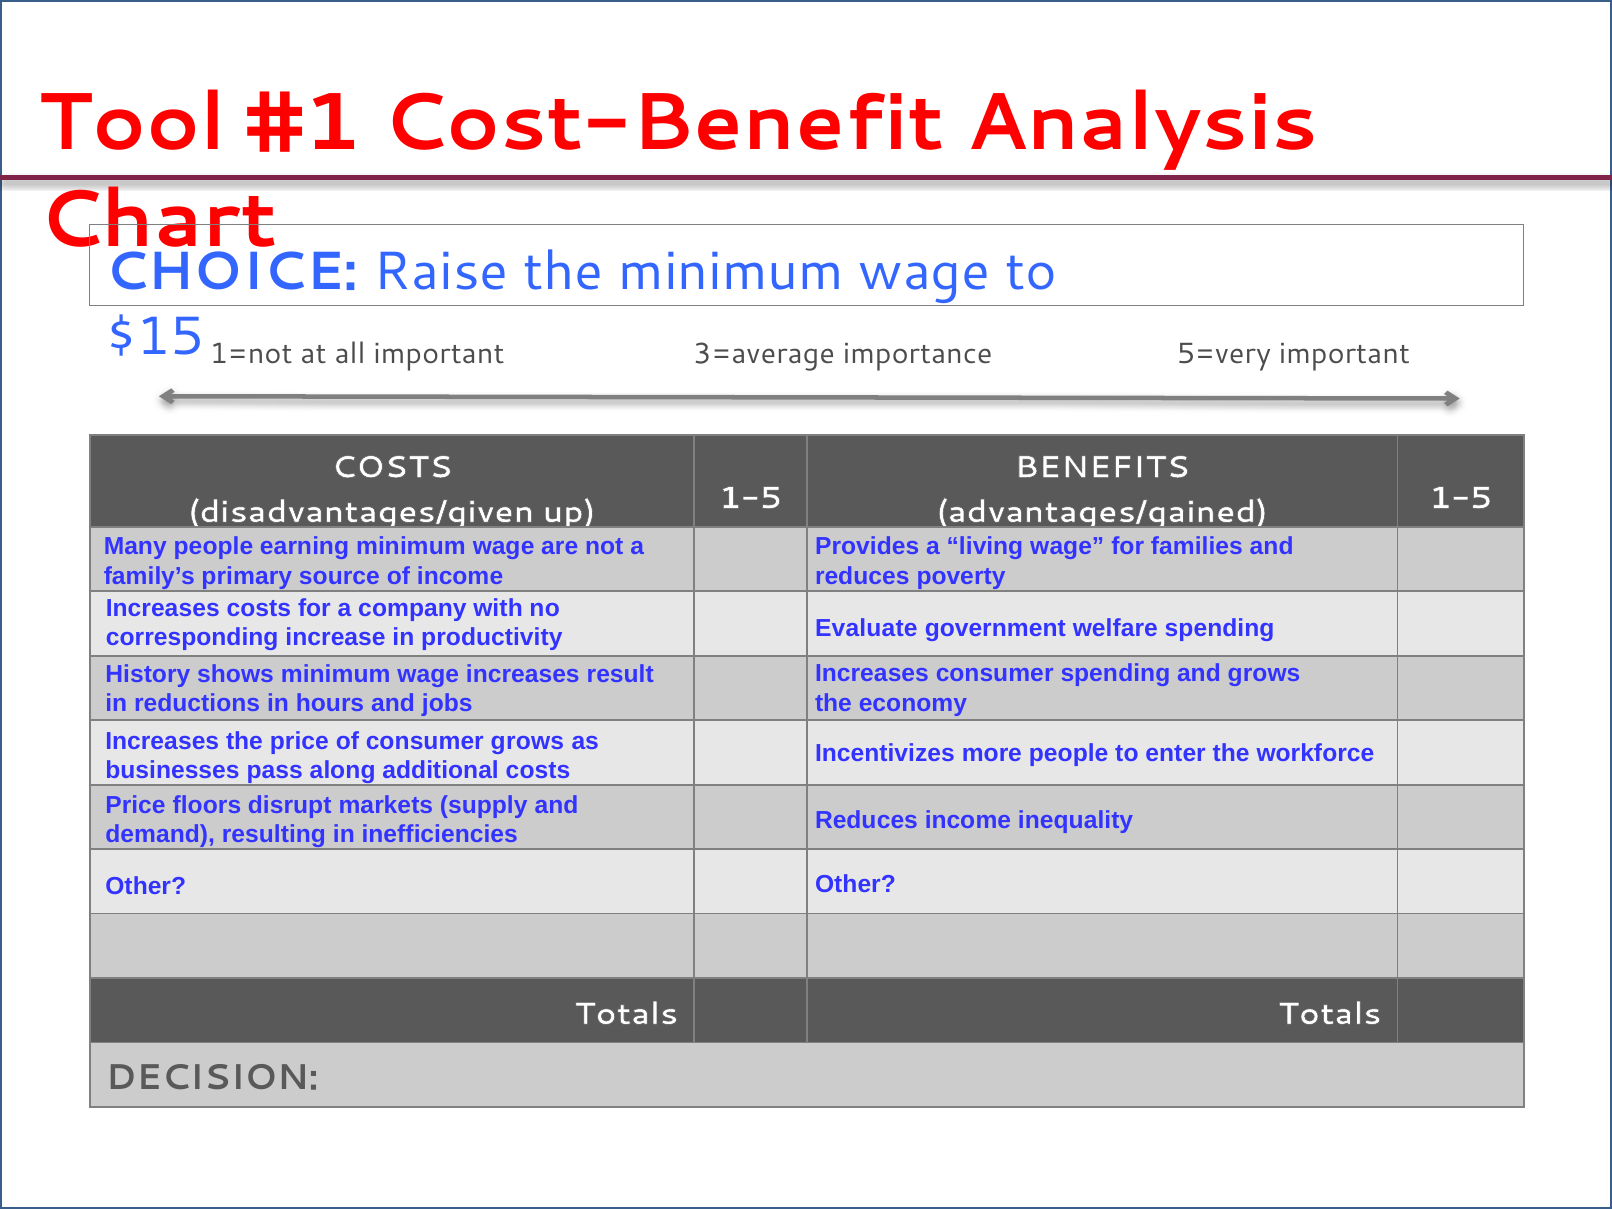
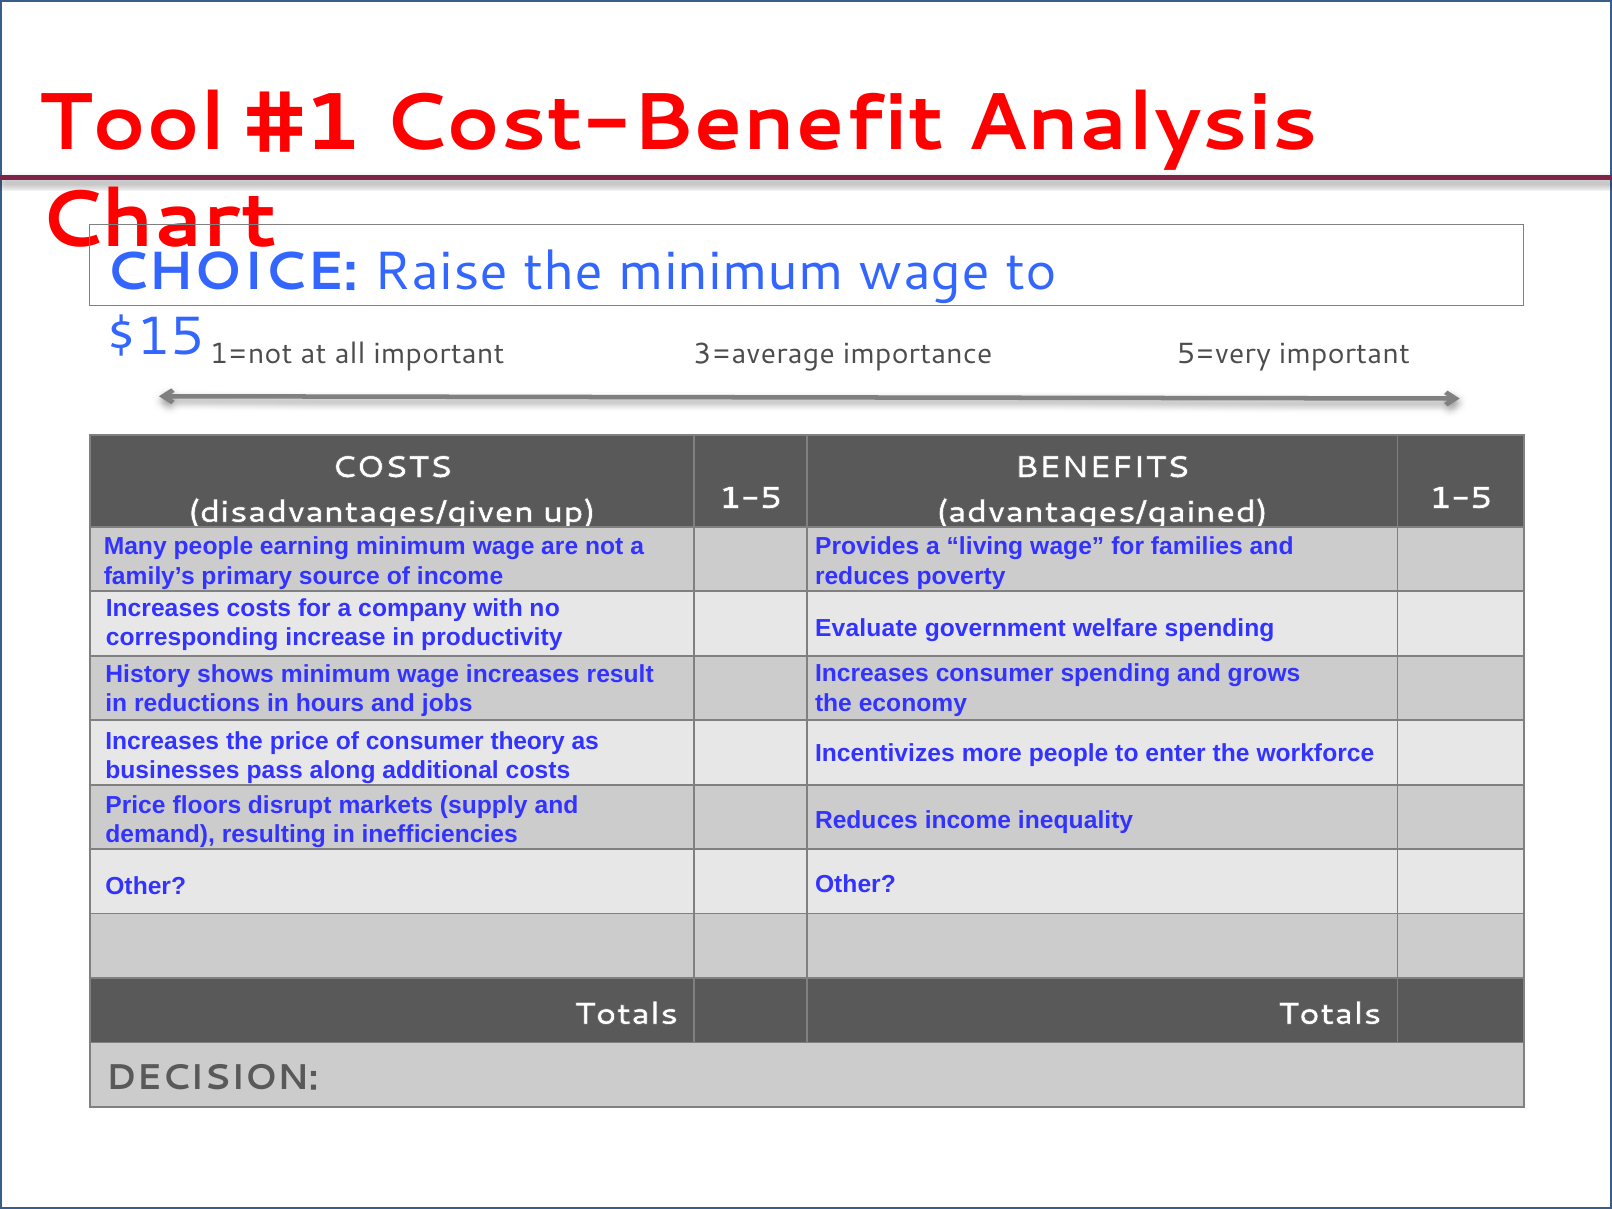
consumer grows: grows -> theory
